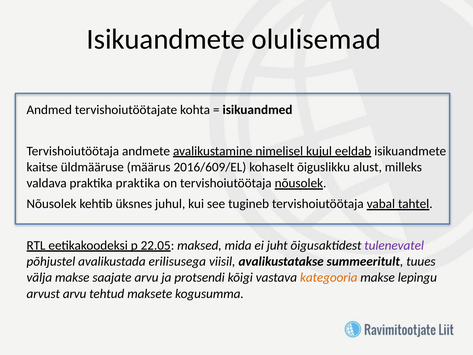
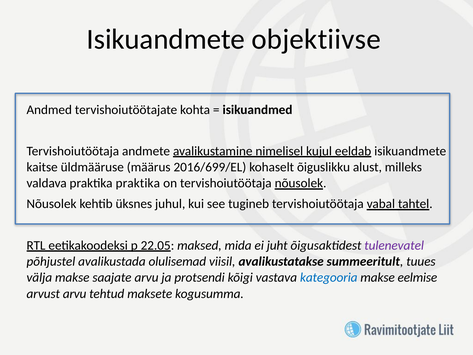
olulisemad: olulisemad -> objektiivse
2016/609/EL: 2016/609/EL -> 2016/699/EL
erilisusega: erilisusega -> olulisemad
kategooria colour: orange -> blue
lepingu: lepingu -> eelmise
